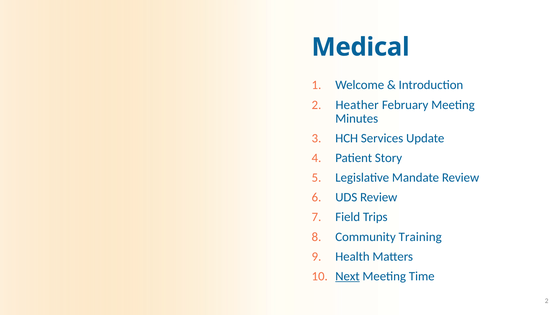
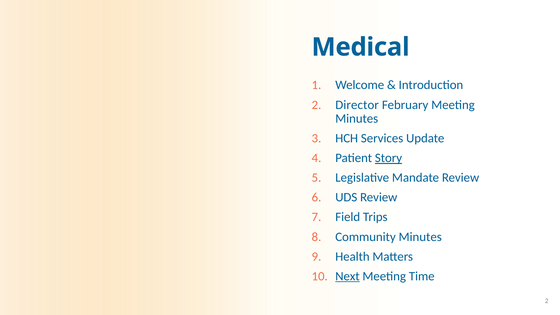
Heather: Heather -> Director
Story underline: none -> present
Community Training: Training -> Minutes
